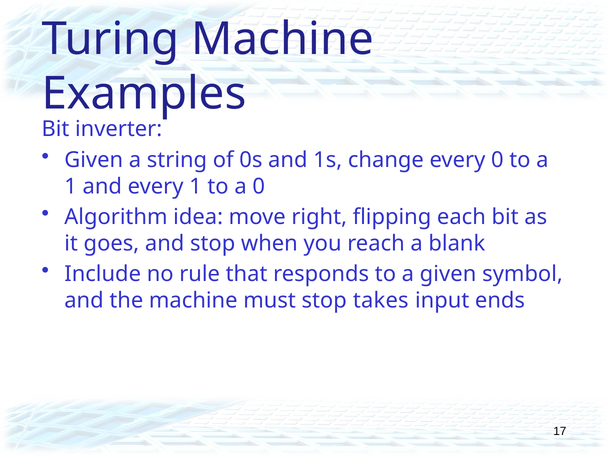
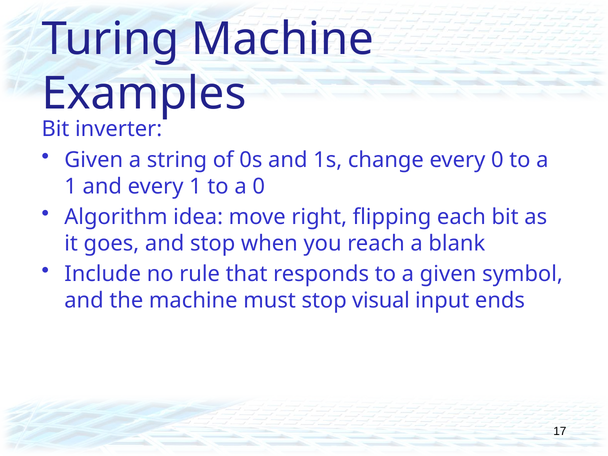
takes: takes -> visual
